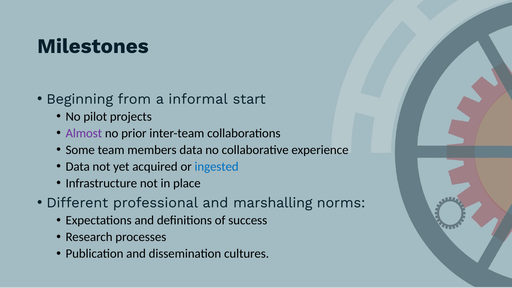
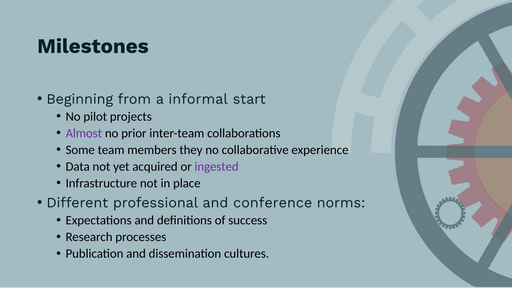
members data: data -> they
ingested colour: blue -> purple
marshalling: marshalling -> conference
